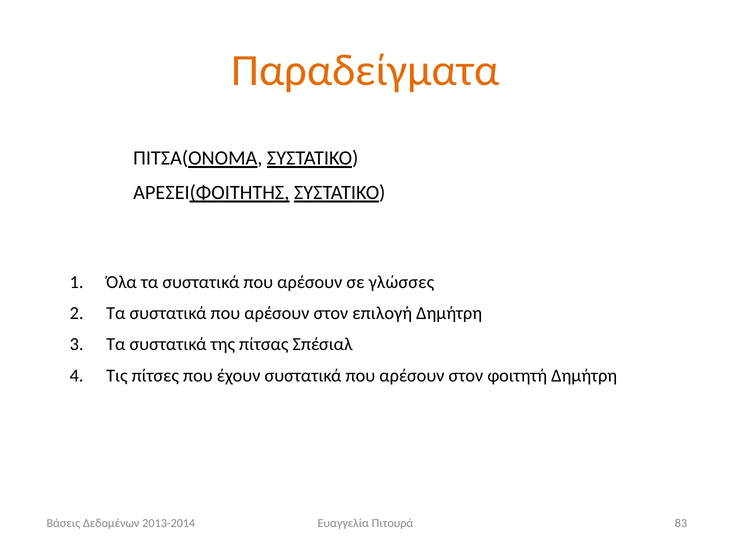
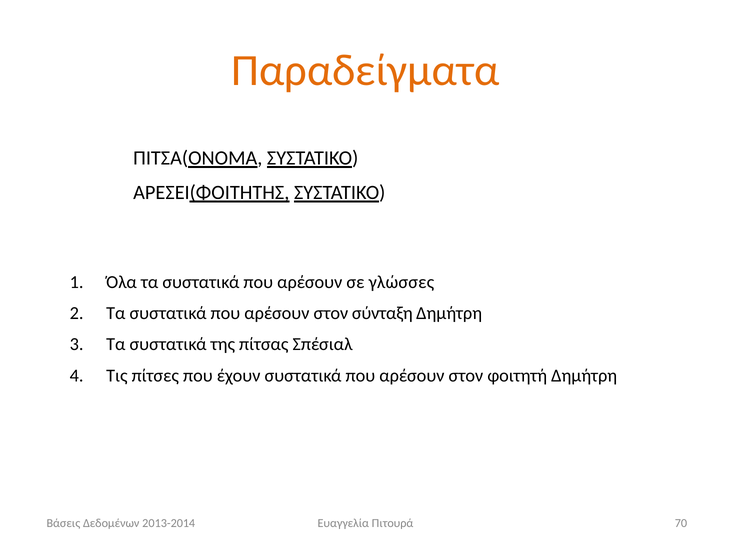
επιλογή: επιλογή -> σύνταξη
83: 83 -> 70
